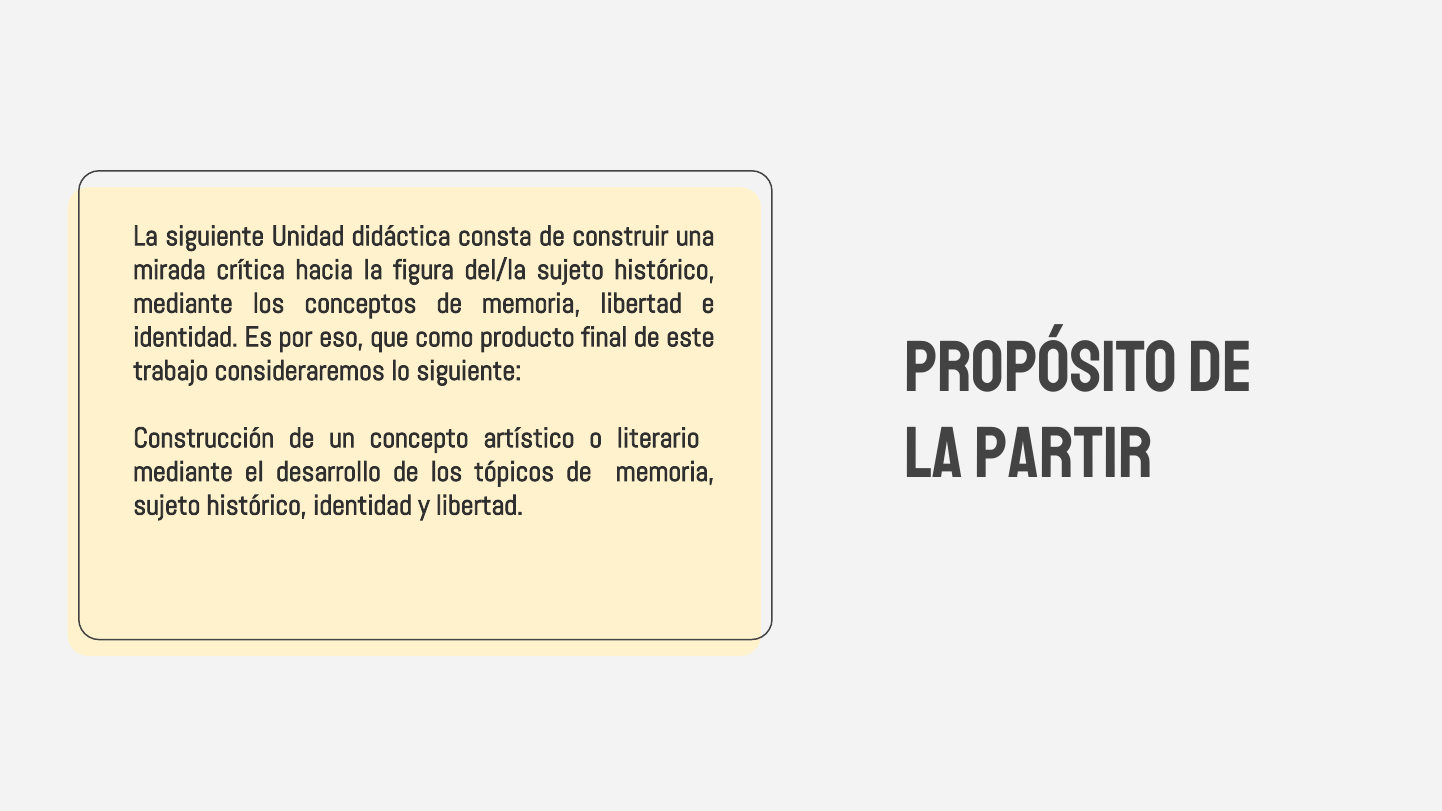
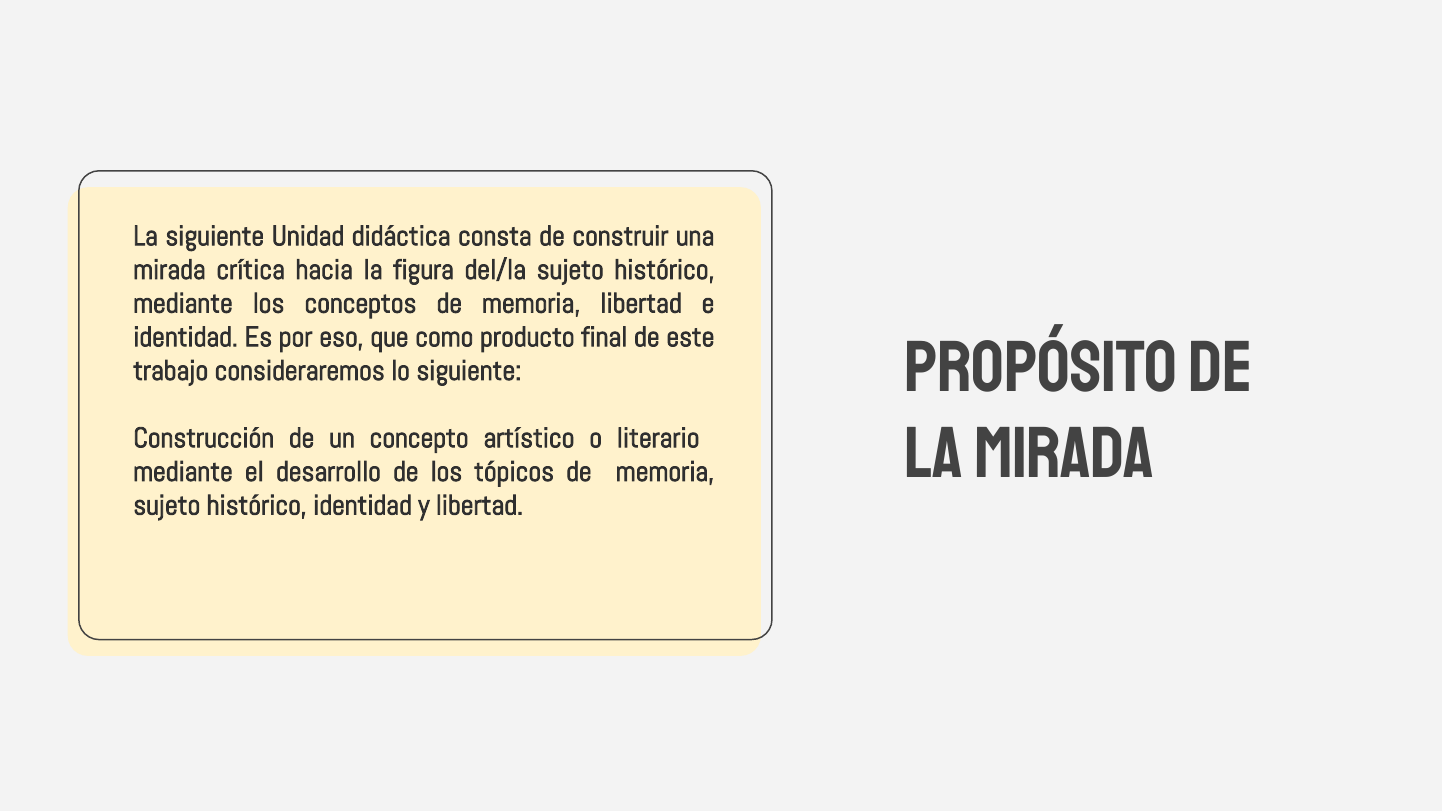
la partir: partir -> mirada
